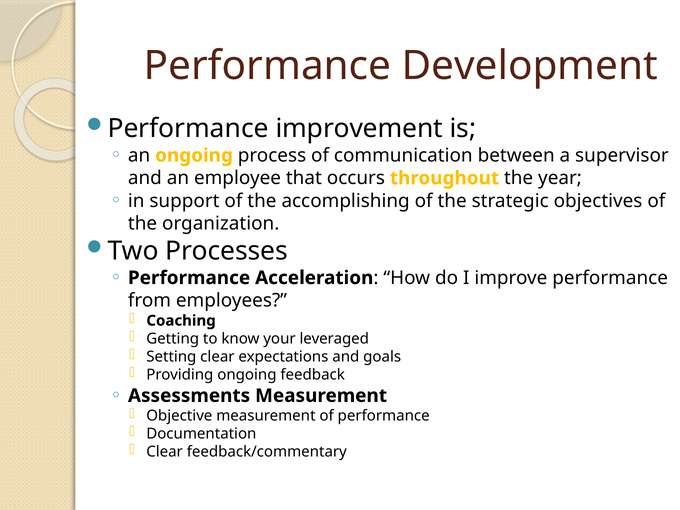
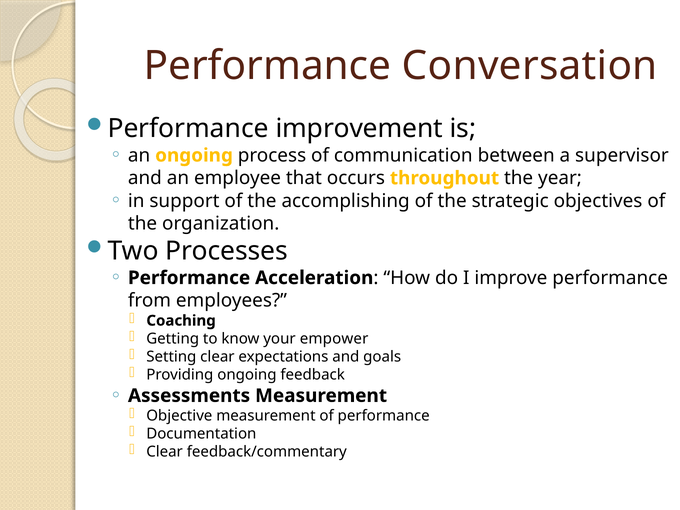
Development: Development -> Conversation
leveraged: leveraged -> empower
